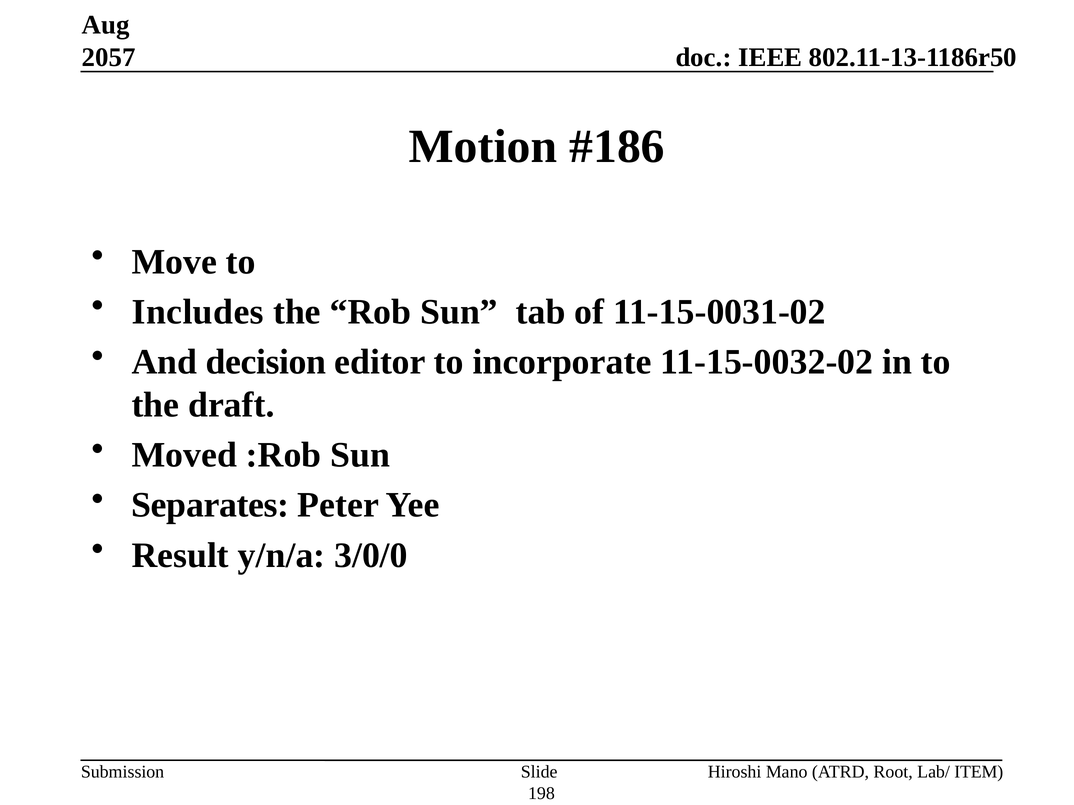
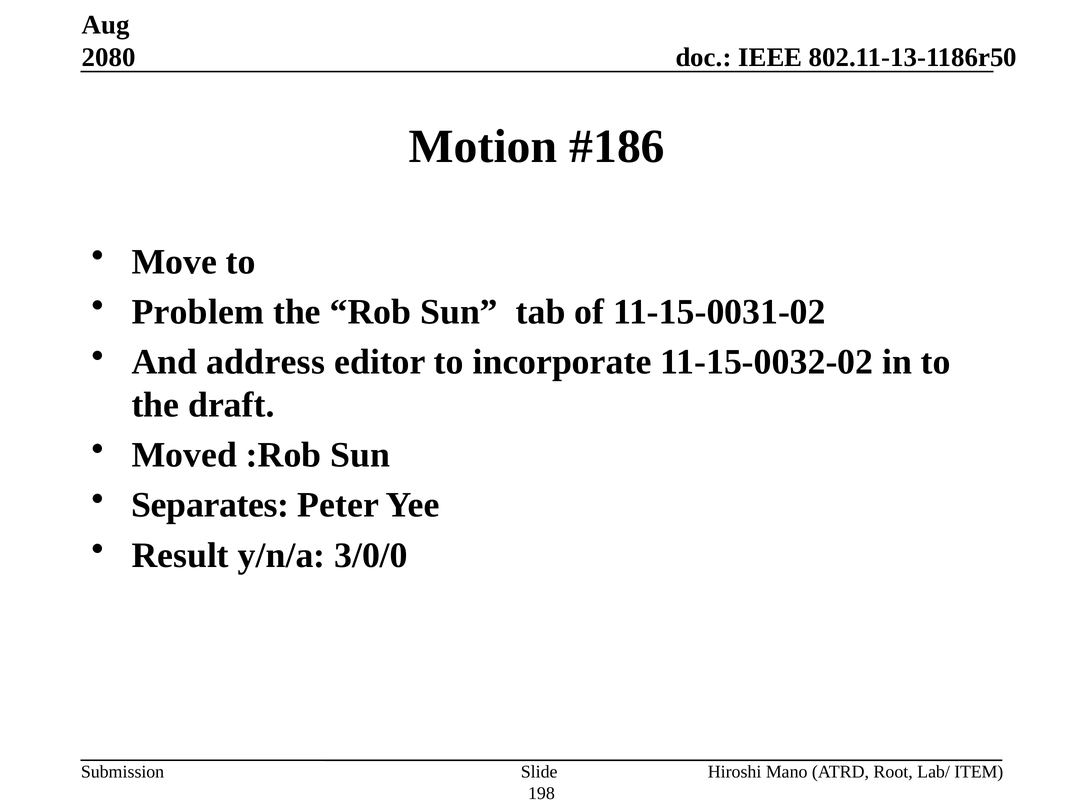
2057: 2057 -> 2080
Includes: Includes -> Problem
decision: decision -> address
